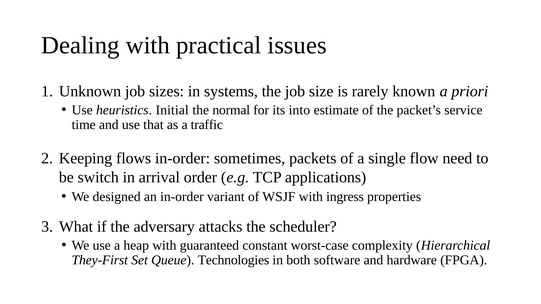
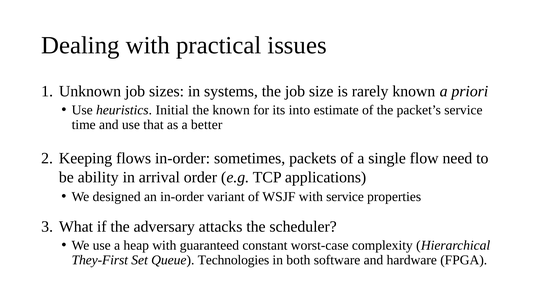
the normal: normal -> known
traffic: traffic -> better
switch: switch -> ability
with ingress: ingress -> service
